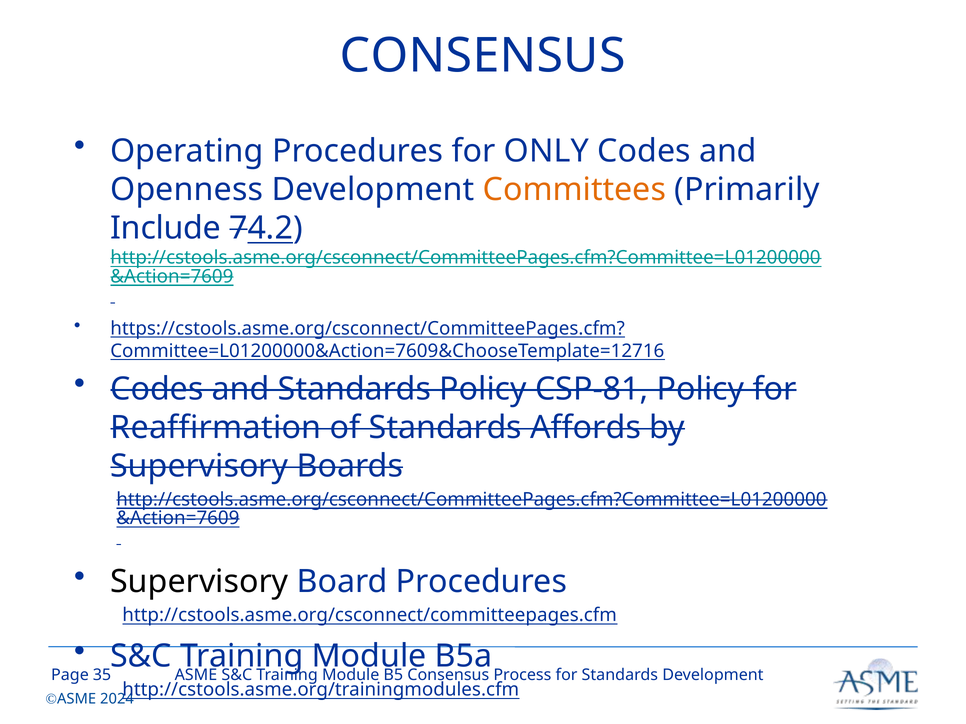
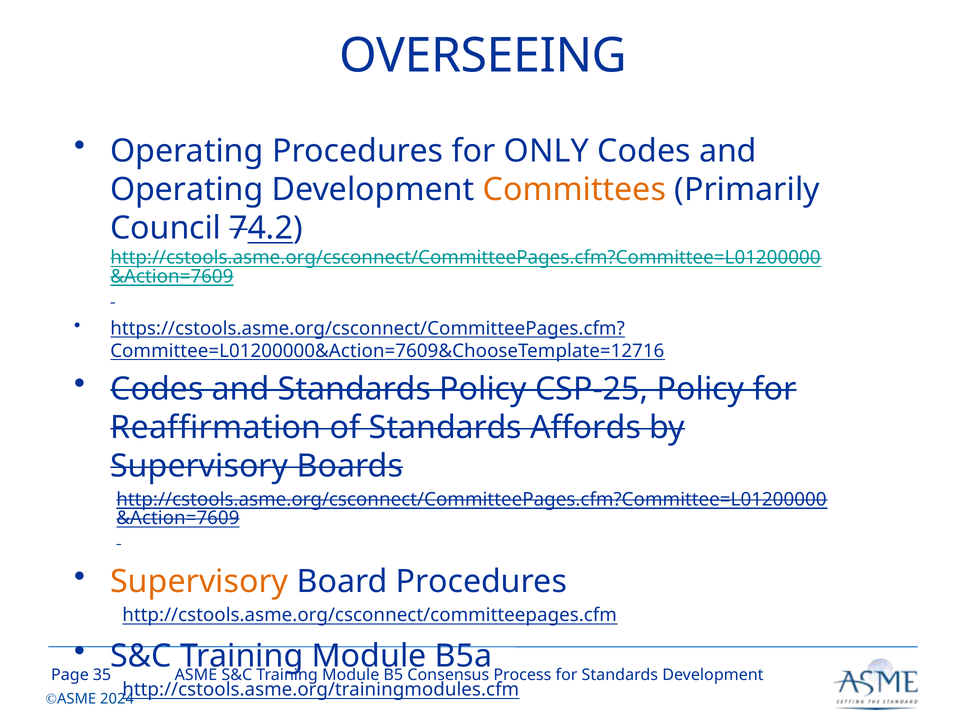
CONSENSUS at (483, 56): CONSENSUS -> OVERSEEING
Openness at (187, 190): Openness -> Operating
Include: Include -> Council
CSP-81: CSP-81 -> CSP-25
Supervisory at (199, 582) colour: black -> orange
